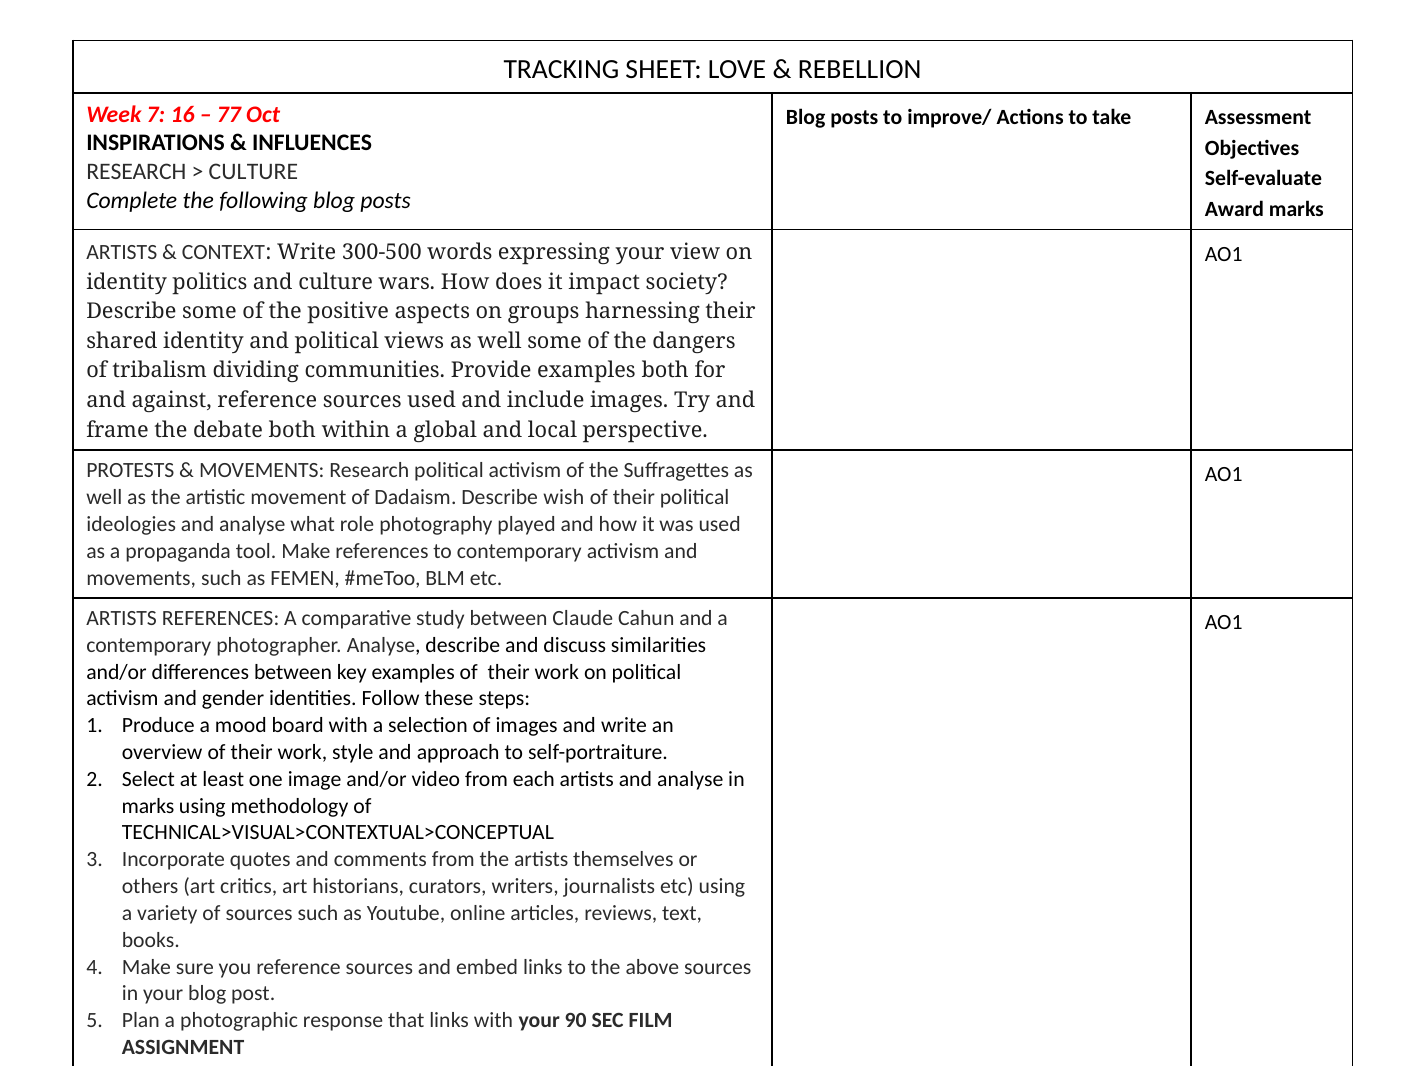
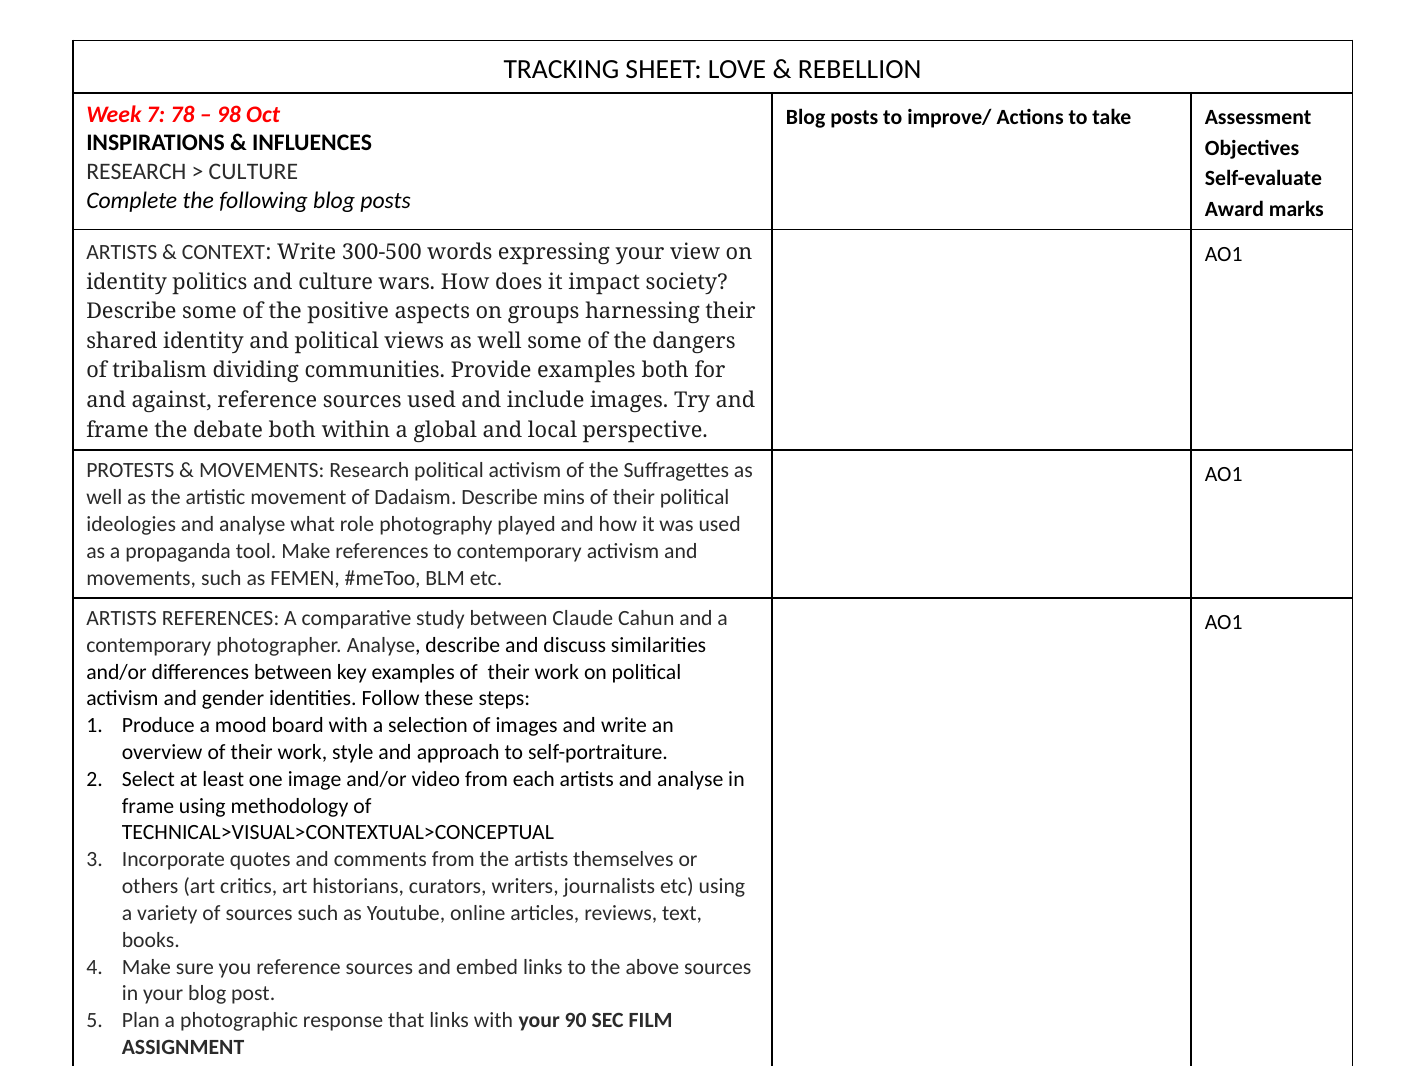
16: 16 -> 78
77: 77 -> 98
wish: wish -> mins
marks at (148, 806): marks -> frame
